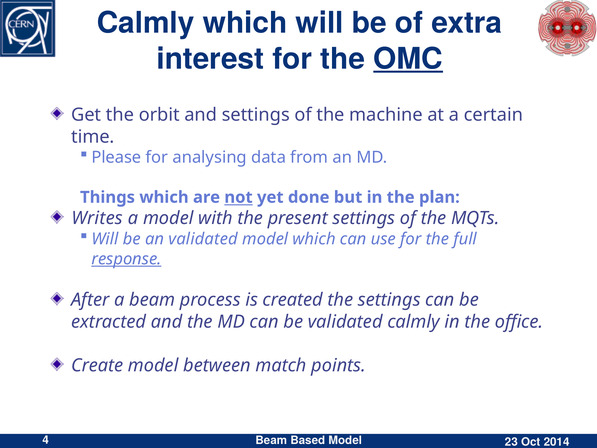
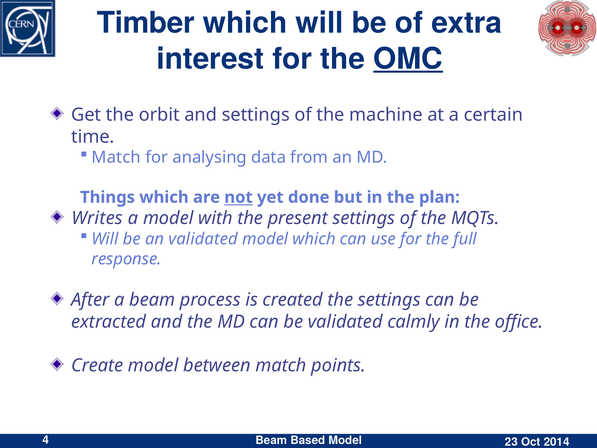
Calmly at (146, 23): Calmly -> Timber
Please at (116, 157): Please -> Match
response underline: present -> none
